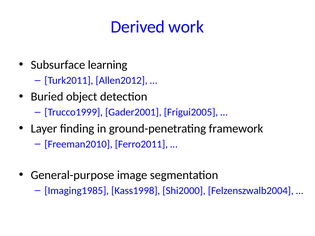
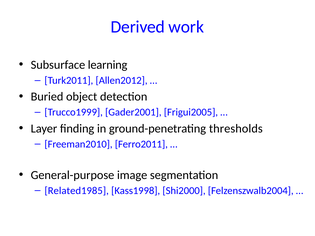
framework: framework -> thresholds
Imaging1985: Imaging1985 -> Related1985
